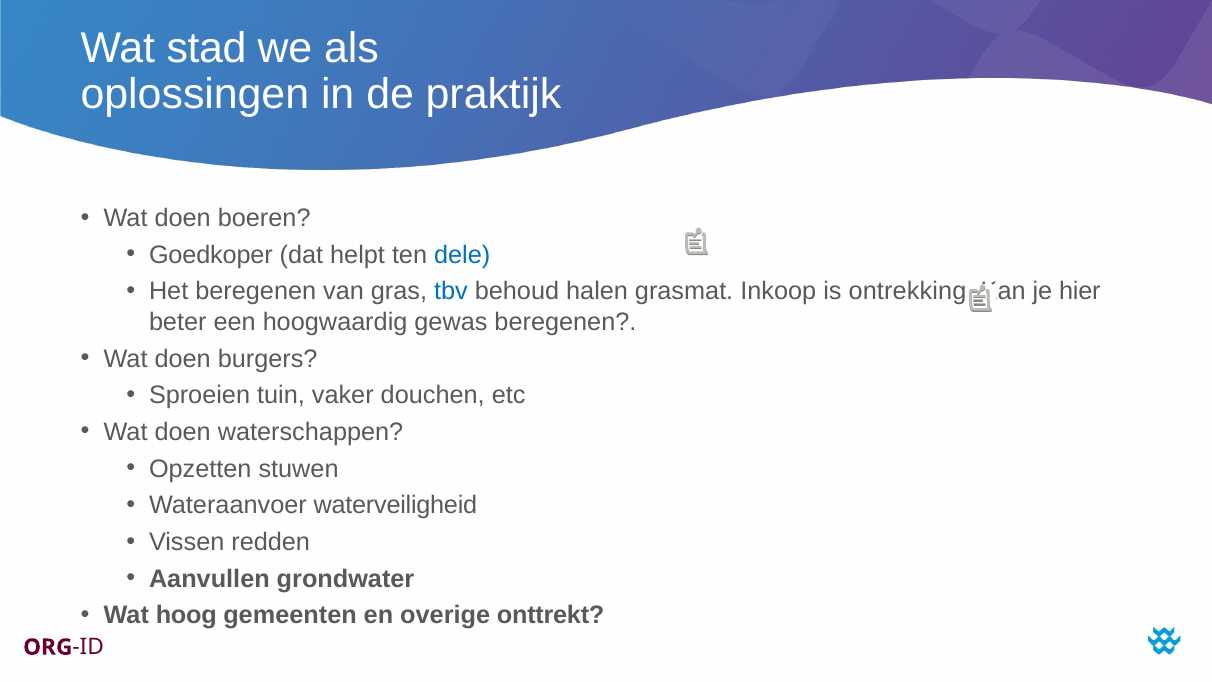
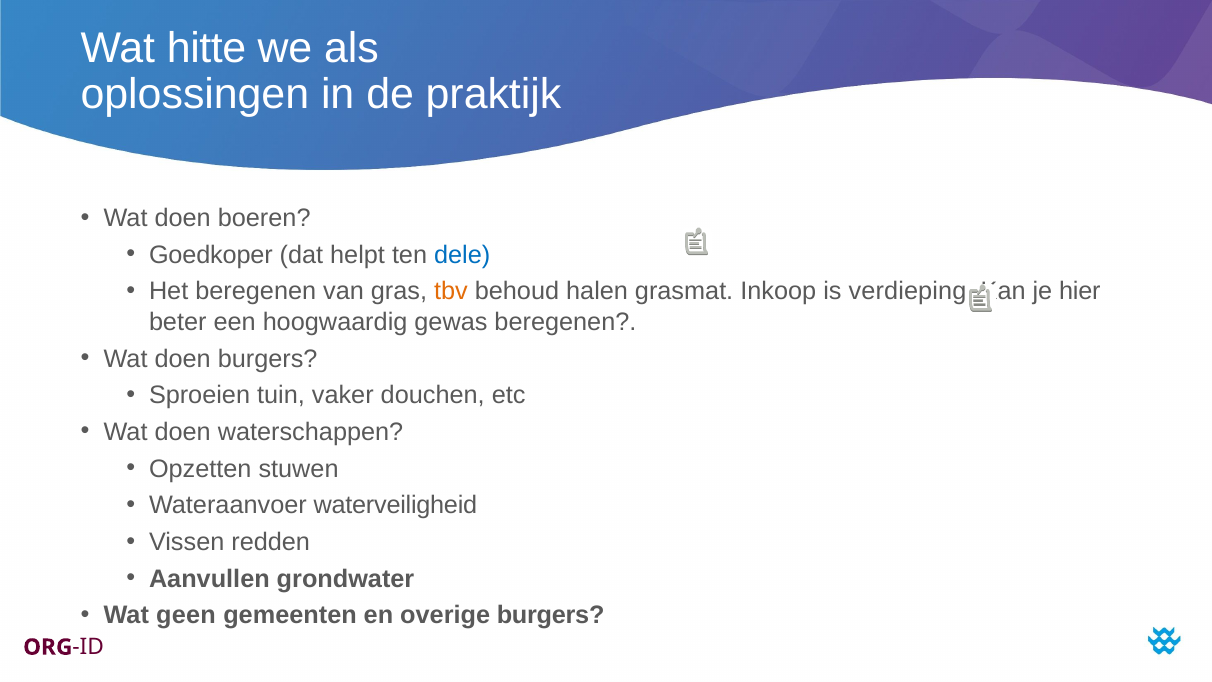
stad: stad -> hitte
tbv colour: blue -> orange
ontrekking: ontrekking -> verdieping
hoog: hoog -> geen
overige onttrekt: onttrekt -> burgers
